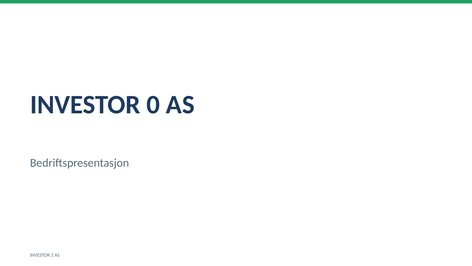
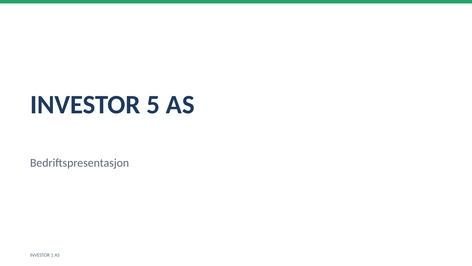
0: 0 -> 5
